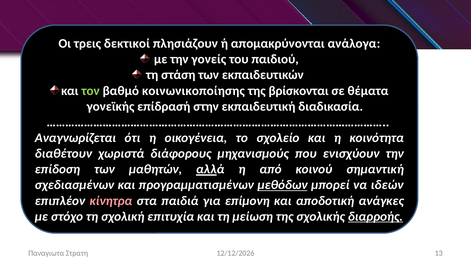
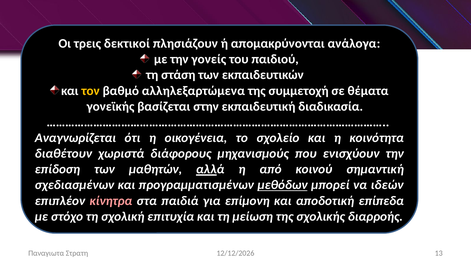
τον colour: light green -> yellow
κοινωνικοποίησης: κοινωνικοποίησης -> αλληλεξαρτώμενα
βρίσκονται: βρίσκονται -> συμμετοχή
επίδρασή: επίδρασή -> βασίζεται
ανάγκες: ανάγκες -> επίπεδα
διαρροής underline: present -> none
